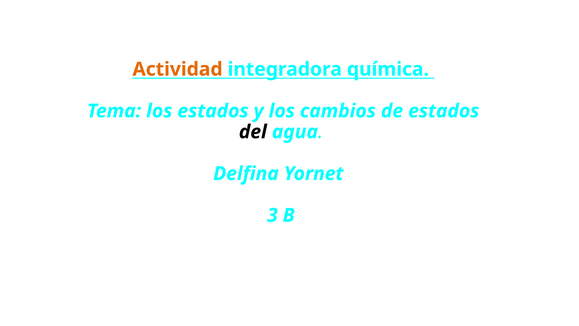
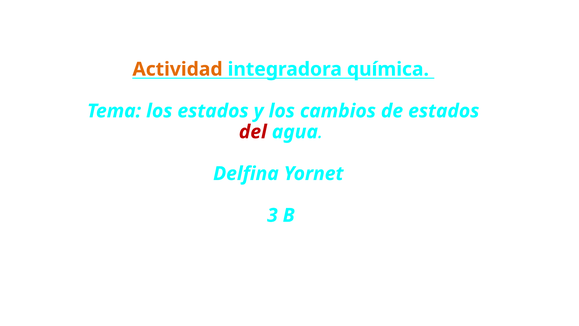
del colour: black -> red
